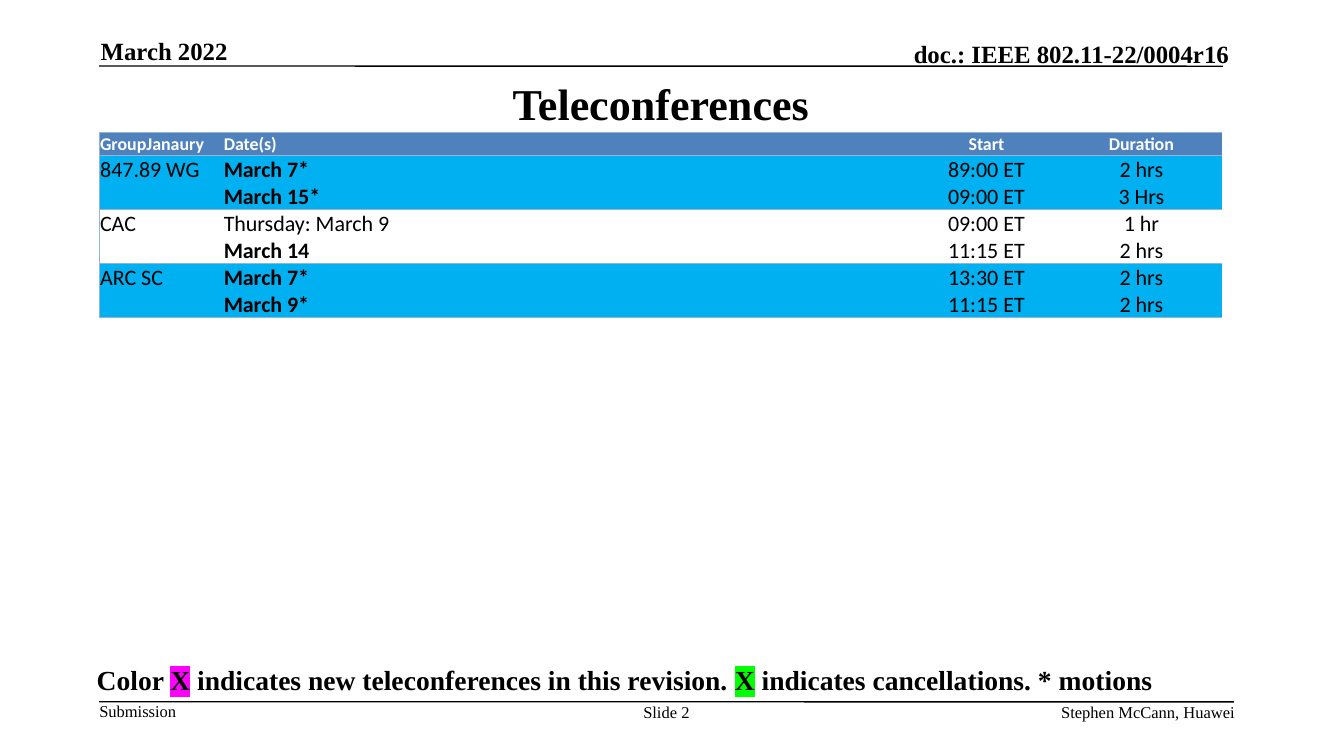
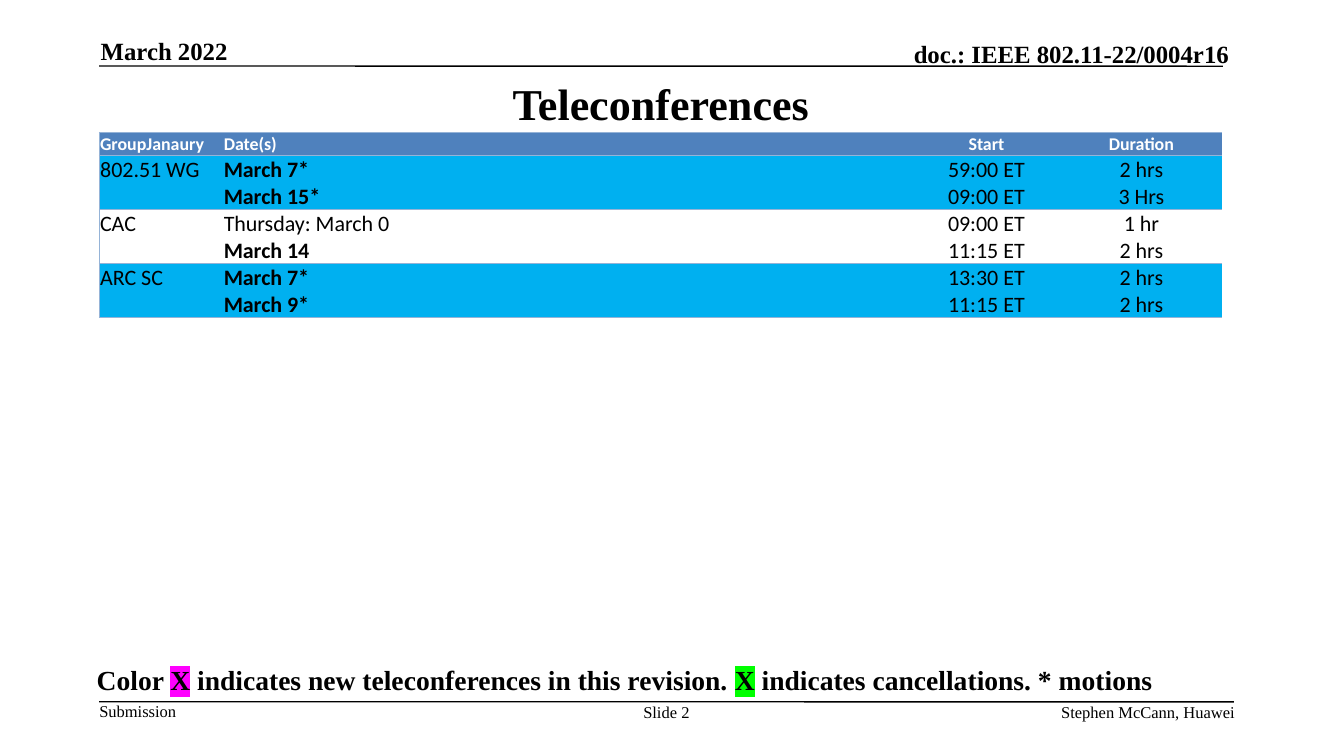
847.89: 847.89 -> 802.51
89:00: 89:00 -> 59:00
9: 9 -> 0
